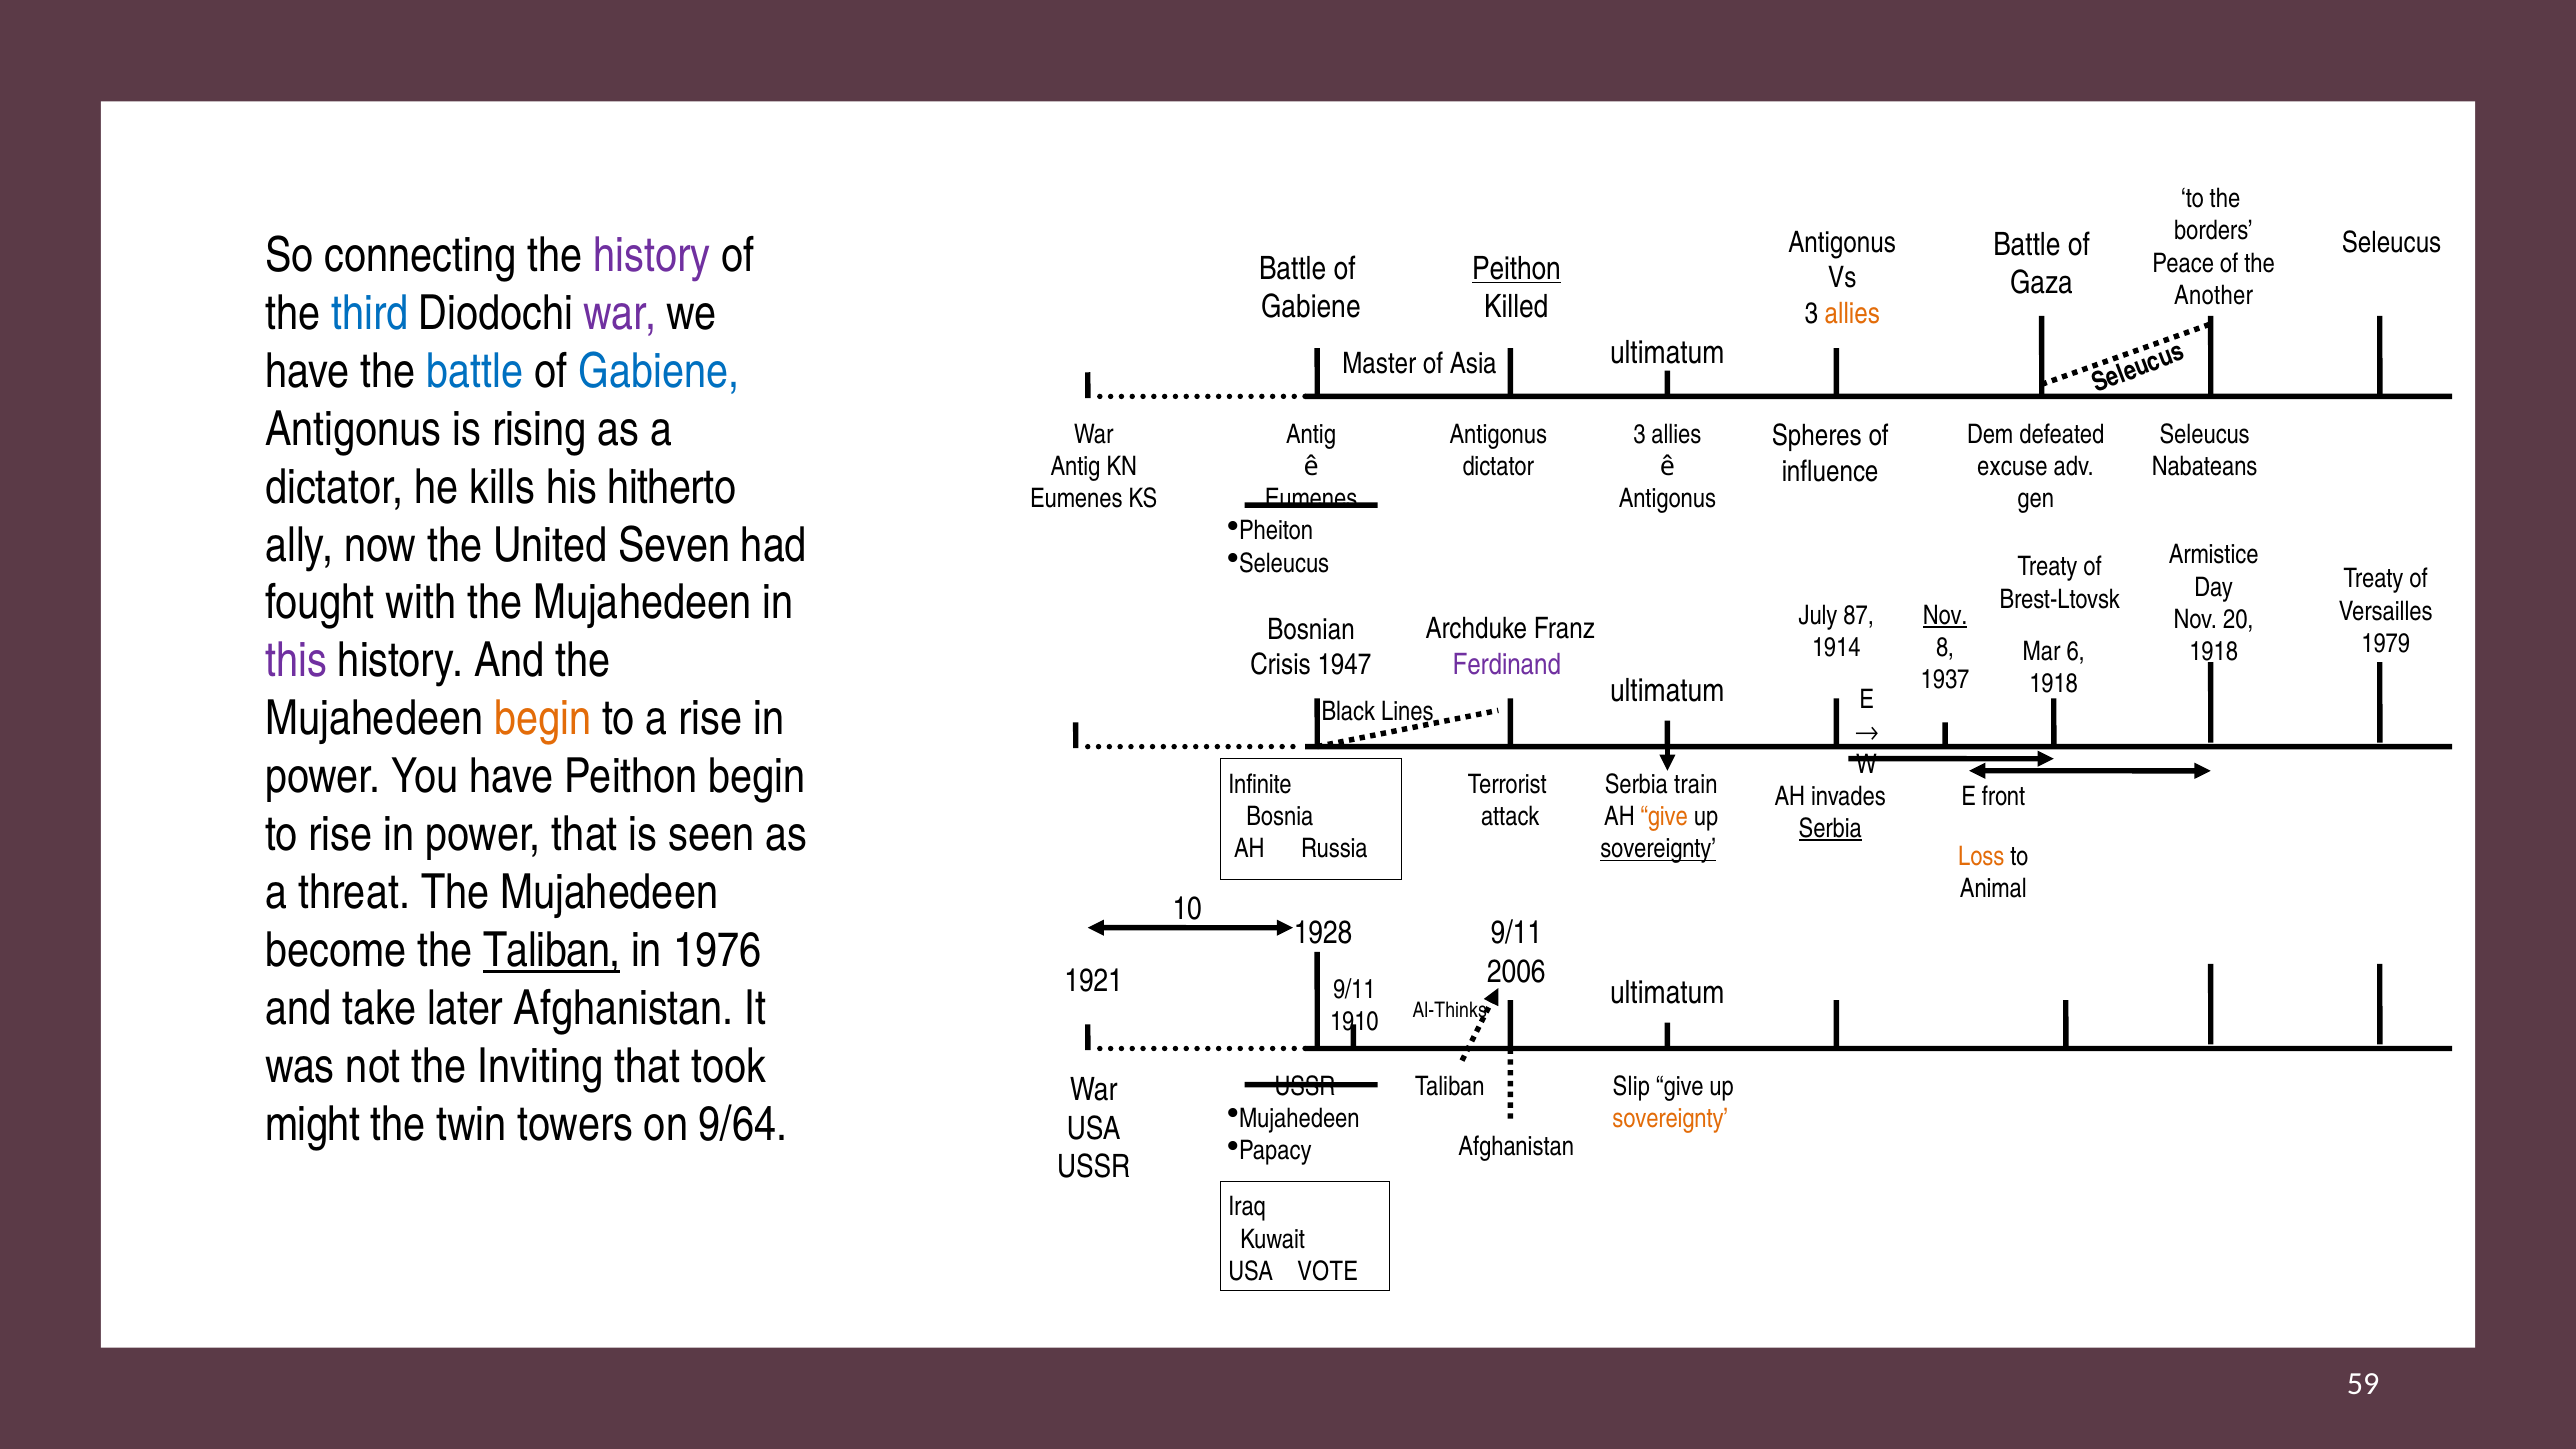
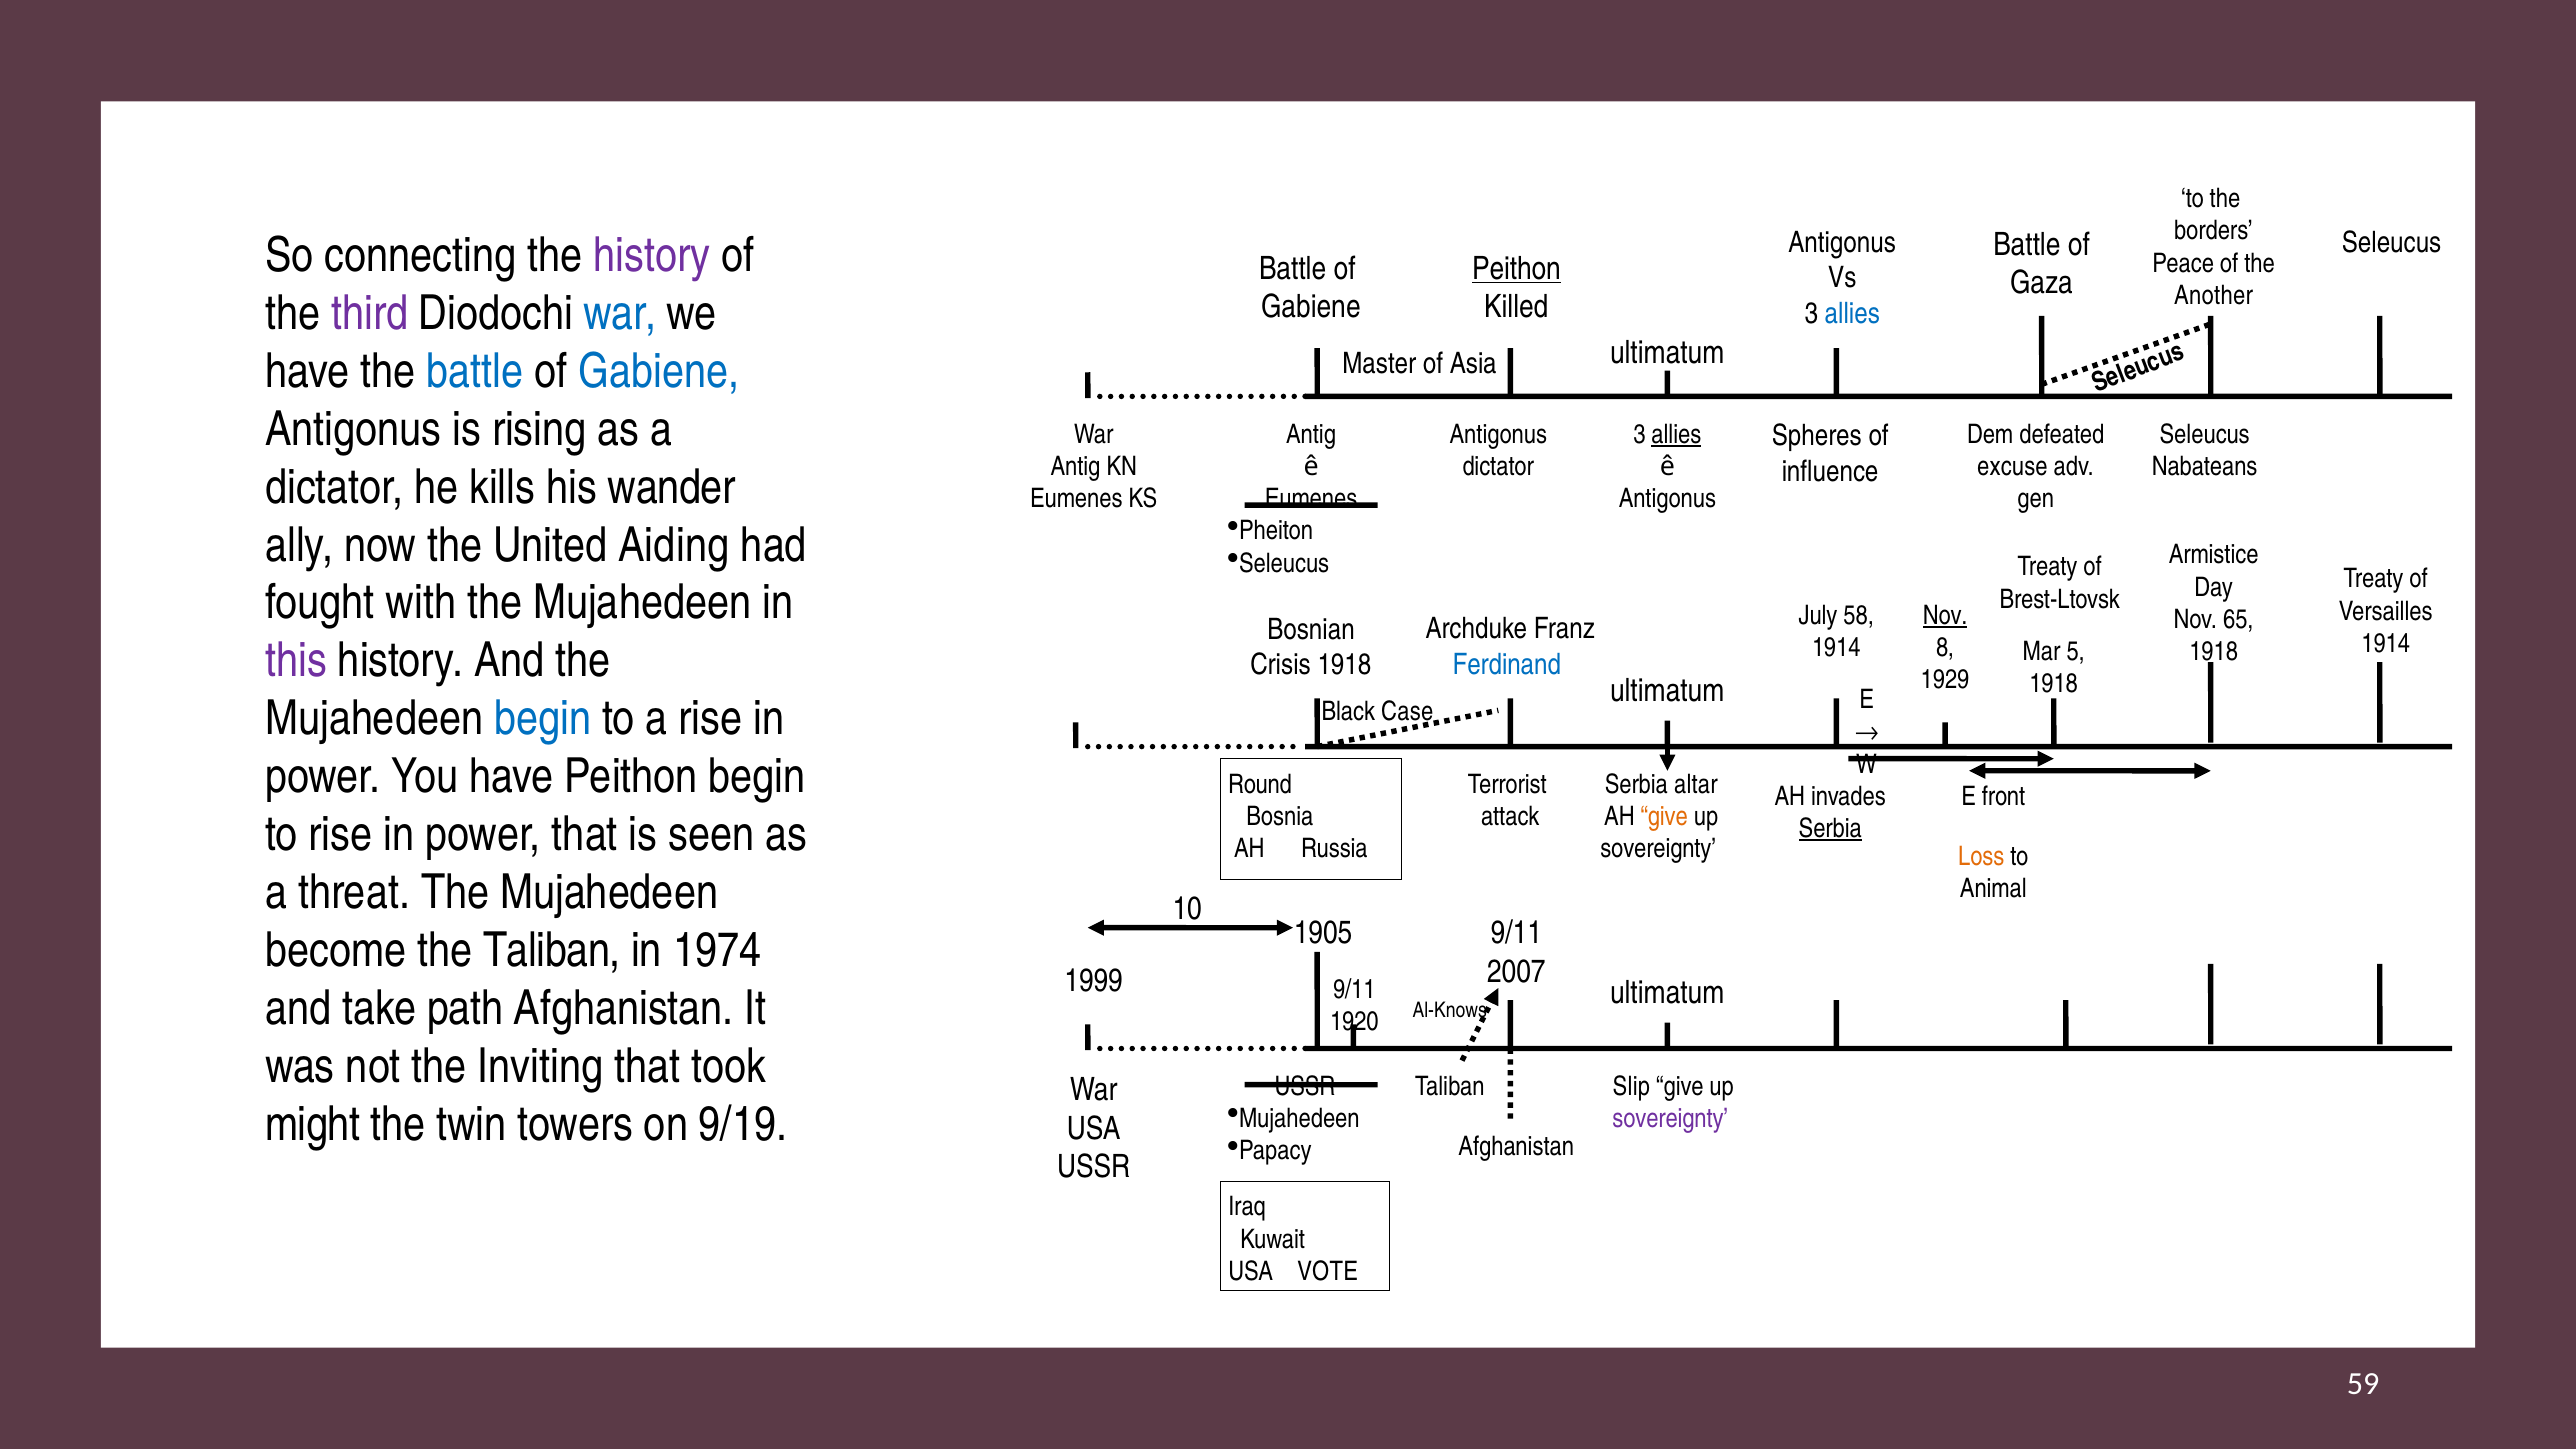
third colour: blue -> purple
war at (620, 313) colour: purple -> blue
allies at (1852, 314) colour: orange -> blue
allies at (1676, 434) underline: none -> present
hitherto: hitherto -> wander
Seven: Seven -> Aiding
87: 87 -> 58
20: 20 -> 65
1979 at (2386, 644): 1979 -> 1914
6: 6 -> 5
Ferdinand colour: purple -> blue
Crisis 1947: 1947 -> 1918
1937: 1937 -> 1929
begin at (543, 719) colour: orange -> blue
Lines: Lines -> Case
Infinite: Infinite -> Round
train: train -> altar
sovereignty at (1658, 849) underline: present -> none
1928: 1928 -> 1905
Taliban at (552, 951) underline: present -> none
1976: 1976 -> 1974
2006: 2006 -> 2007
1921: 1921 -> 1999
later: later -> path
Al-Thinks: Al-Thinks -> Al-Knows
1910: 1910 -> 1920
9/64: 9/64 -> 9/19
sovereignty at (1670, 1118) colour: orange -> purple
